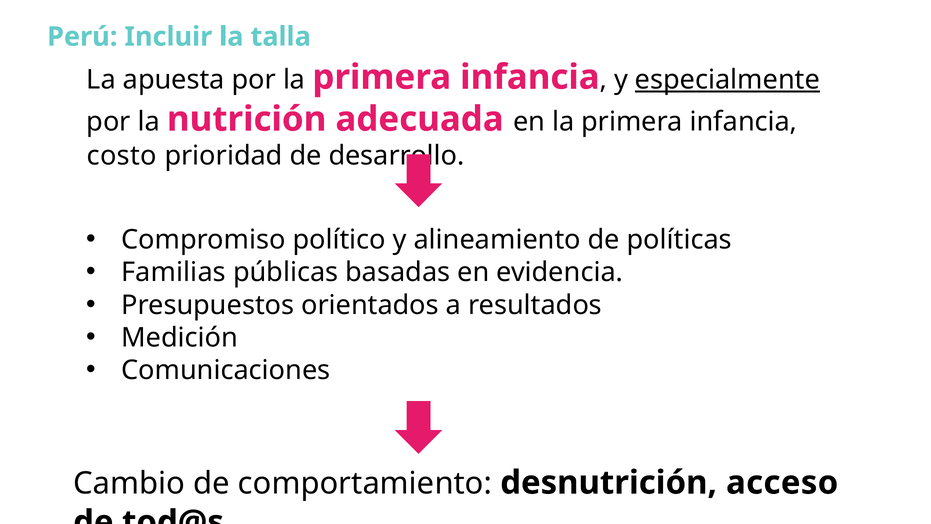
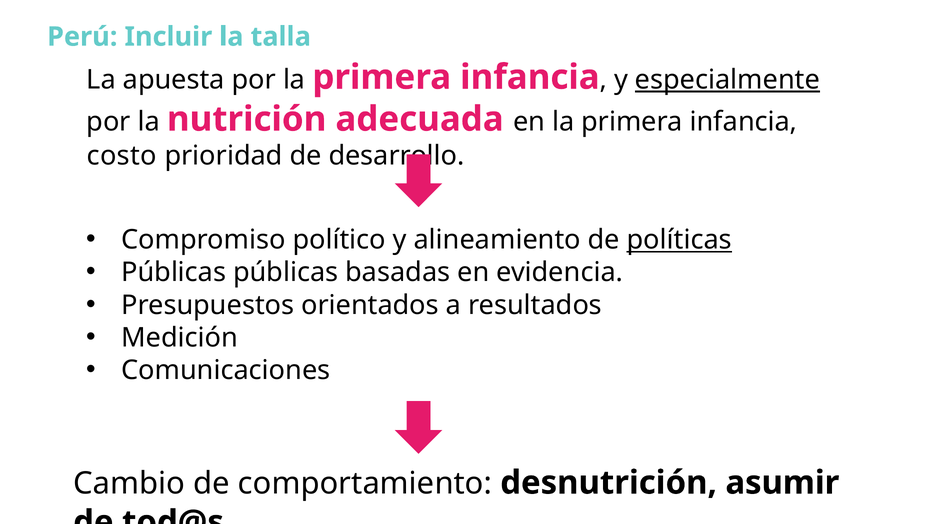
políticas underline: none -> present
Familias at (174, 272): Familias -> Públicas
acceso: acceso -> asumir
